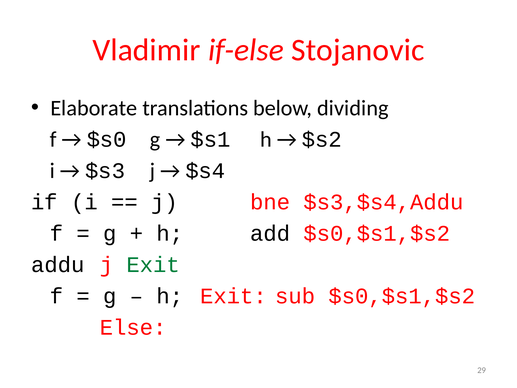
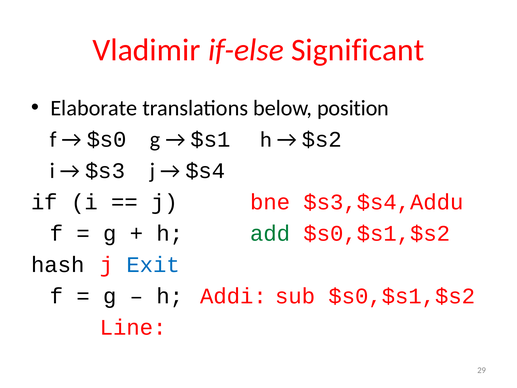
Stojanovic: Stojanovic -> Significant
dividing: dividing -> position
add colour: black -> green
addu: addu -> hash
Exit at (153, 265) colour: green -> blue
h Exit: Exit -> Addi
Else: Else -> Line
